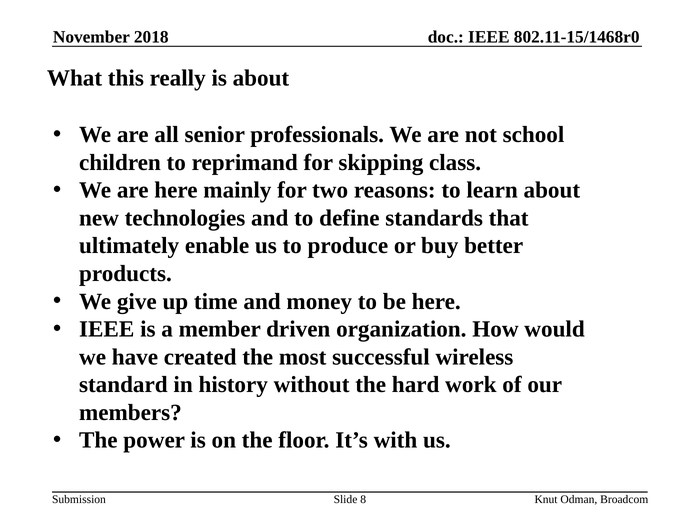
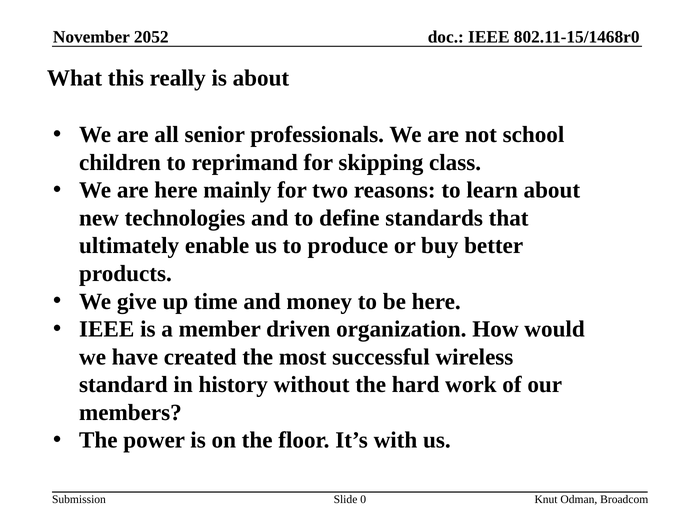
2018: 2018 -> 2052
8: 8 -> 0
